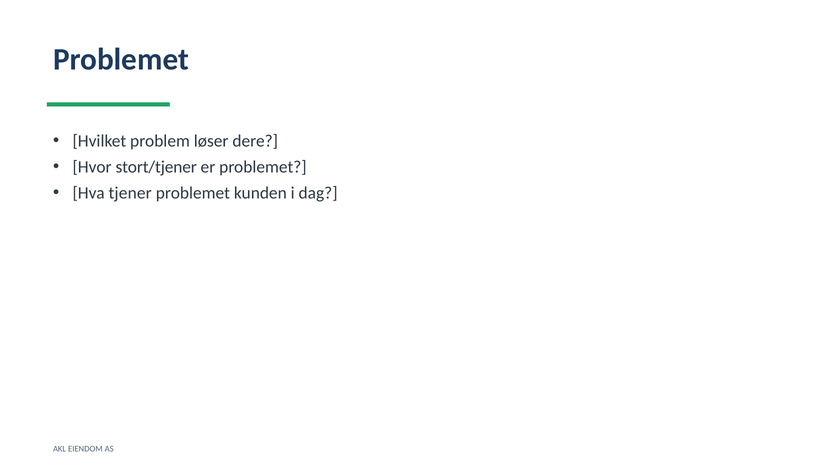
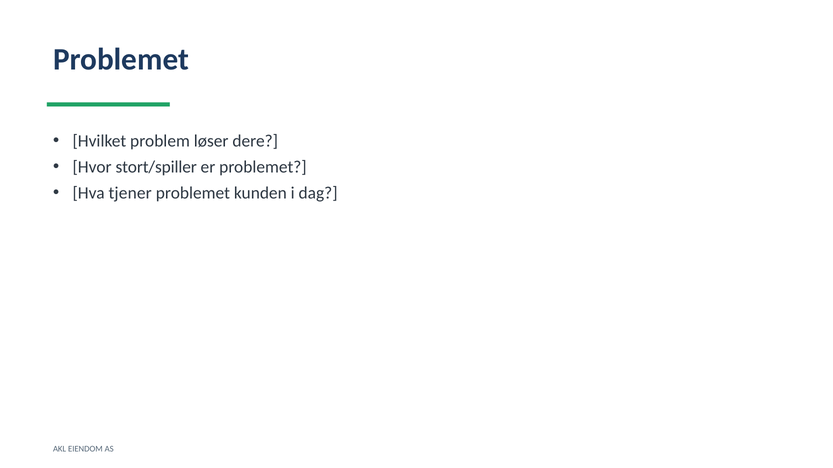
stort/tjener: stort/tjener -> stort/spiller
